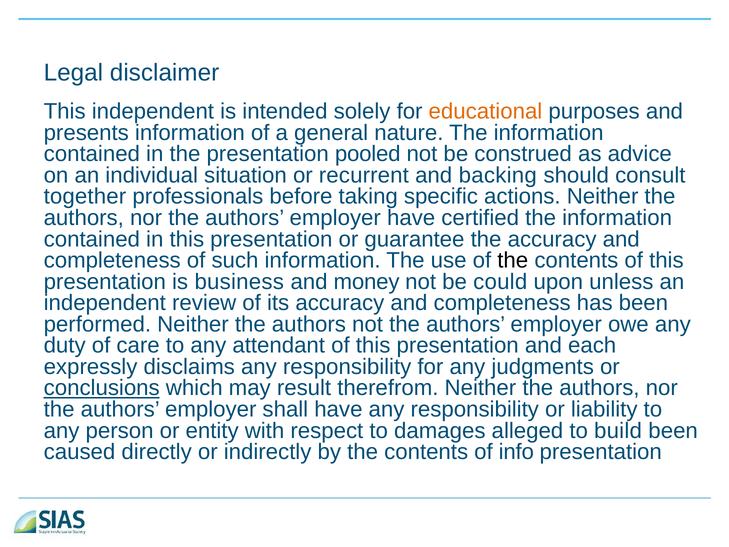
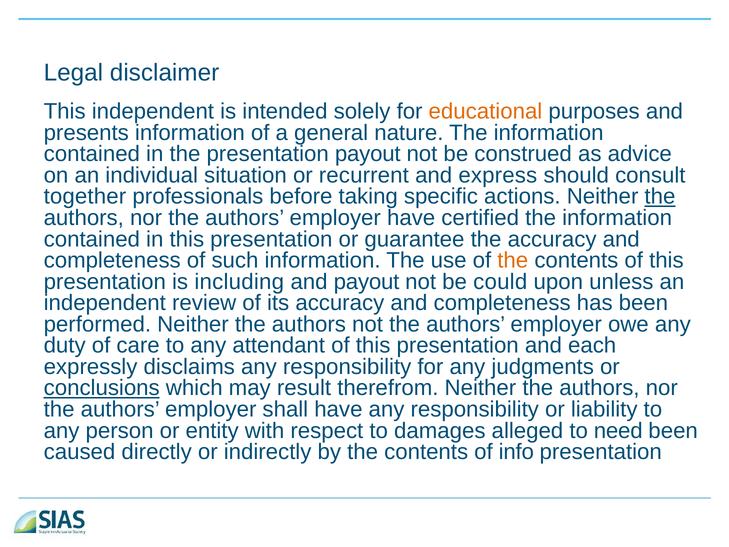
presentation pooled: pooled -> payout
backing: backing -> express
the at (660, 197) underline: none -> present
the at (513, 260) colour: black -> orange
business: business -> including
and money: money -> payout
build: build -> need
